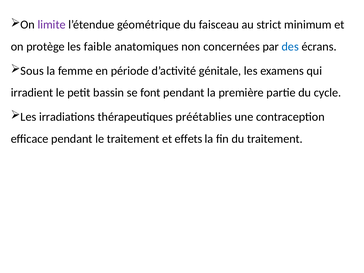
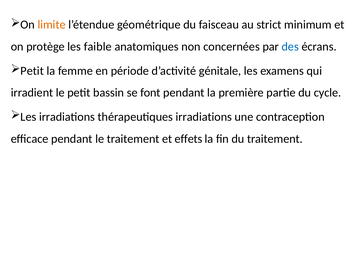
limite colour: purple -> orange
Sous at (32, 71): Sous -> Petit
thérapeutiques préétablies: préétablies -> irradiations
